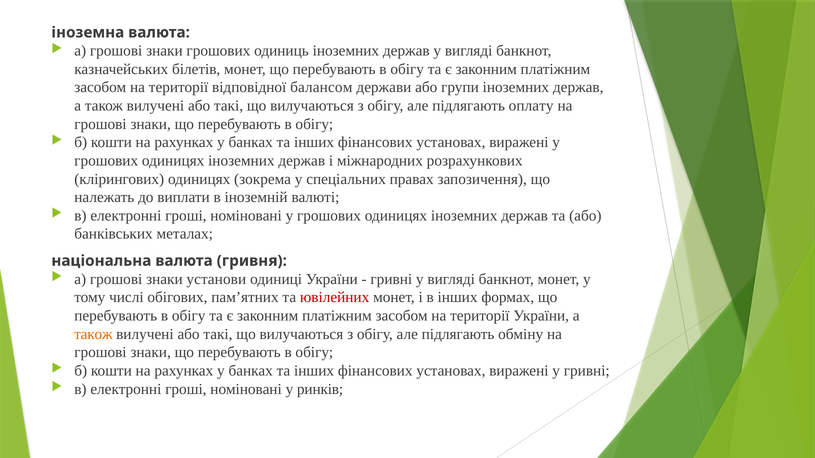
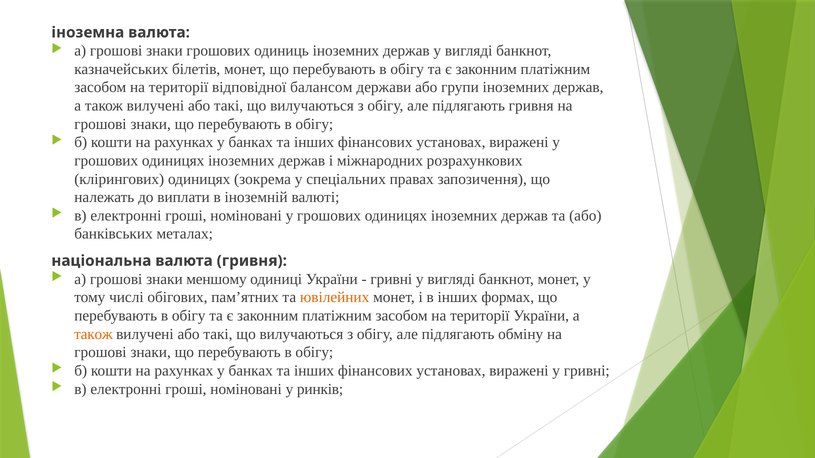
підлягають оплату: оплату -> гривня
установи: установи -> меншому
ювілейних colour: red -> orange
